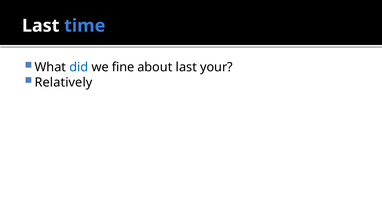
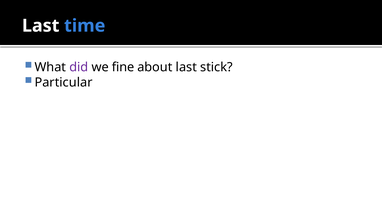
did colour: blue -> purple
your: your -> stick
Relatively: Relatively -> Particular
